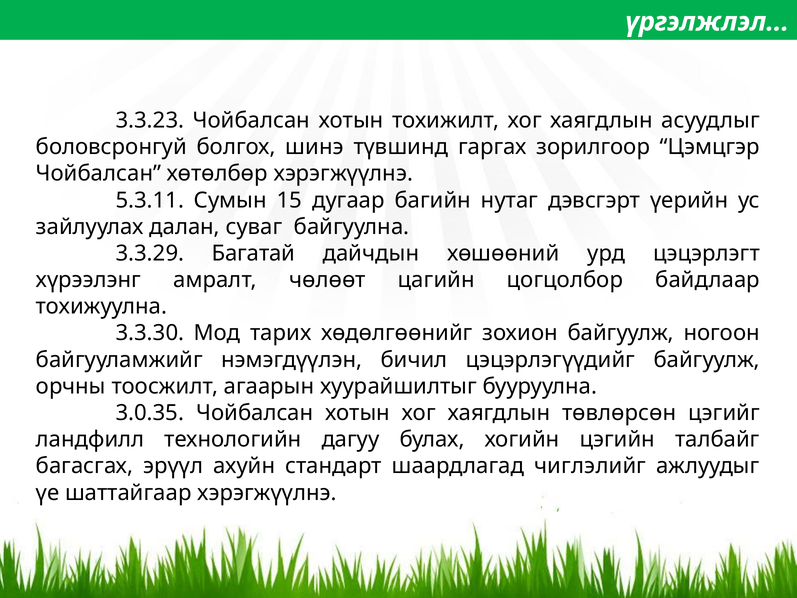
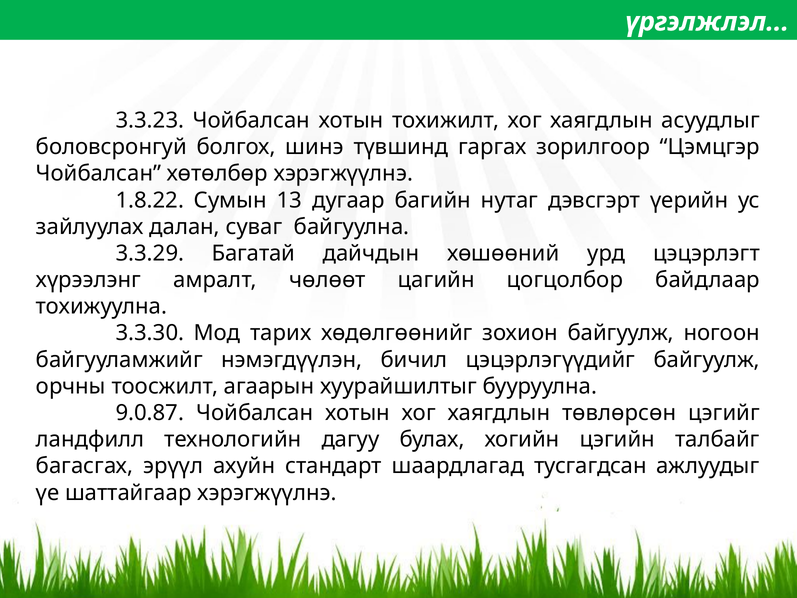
5.3.11: 5.3.11 -> 1.8.22
15: 15 -> 13
3.0.35: 3.0.35 -> 9.0.87
чиглэлийг: чиглэлийг -> тусгагдсан
